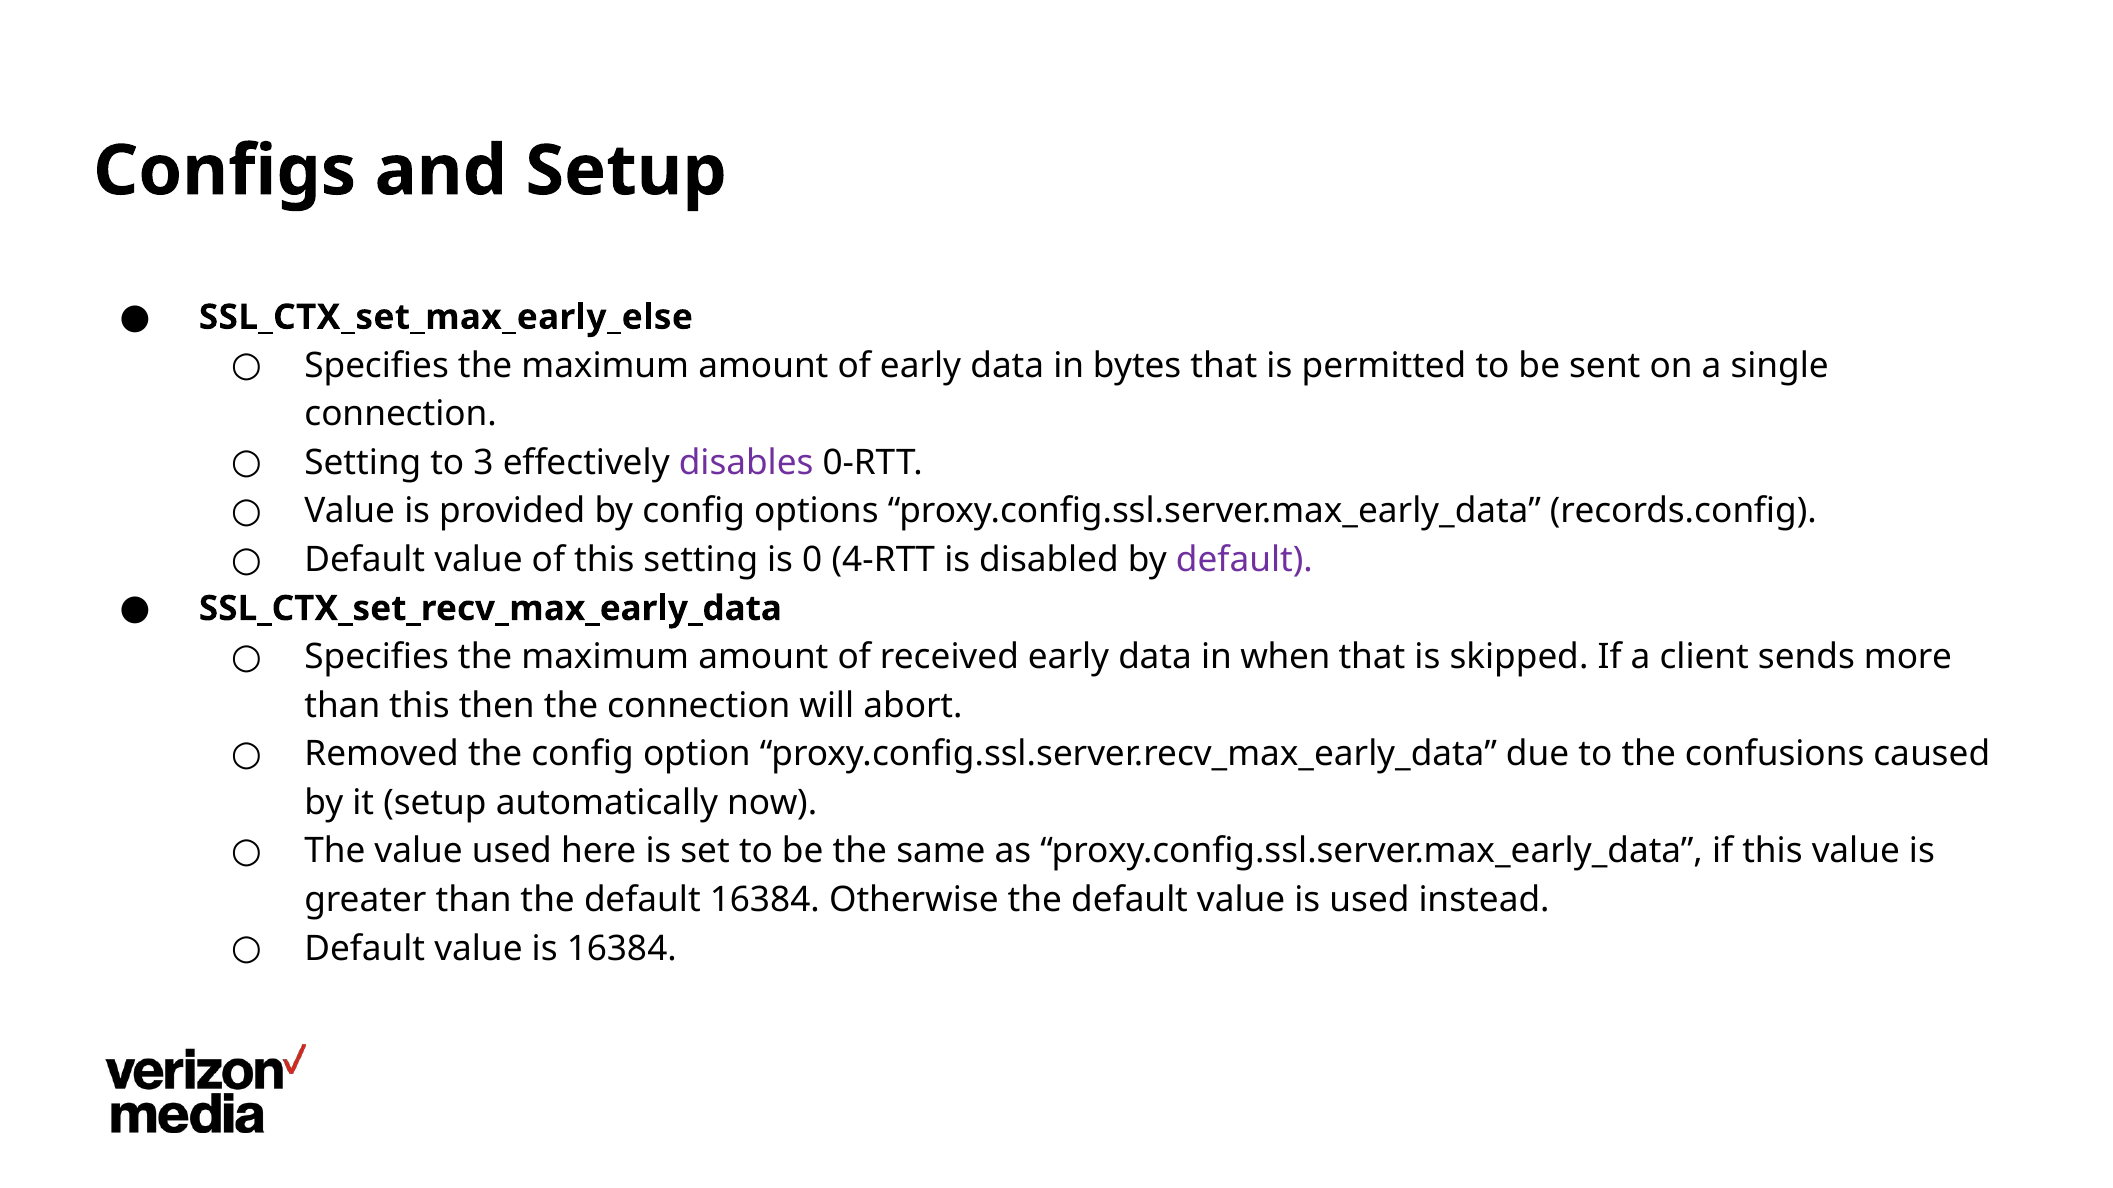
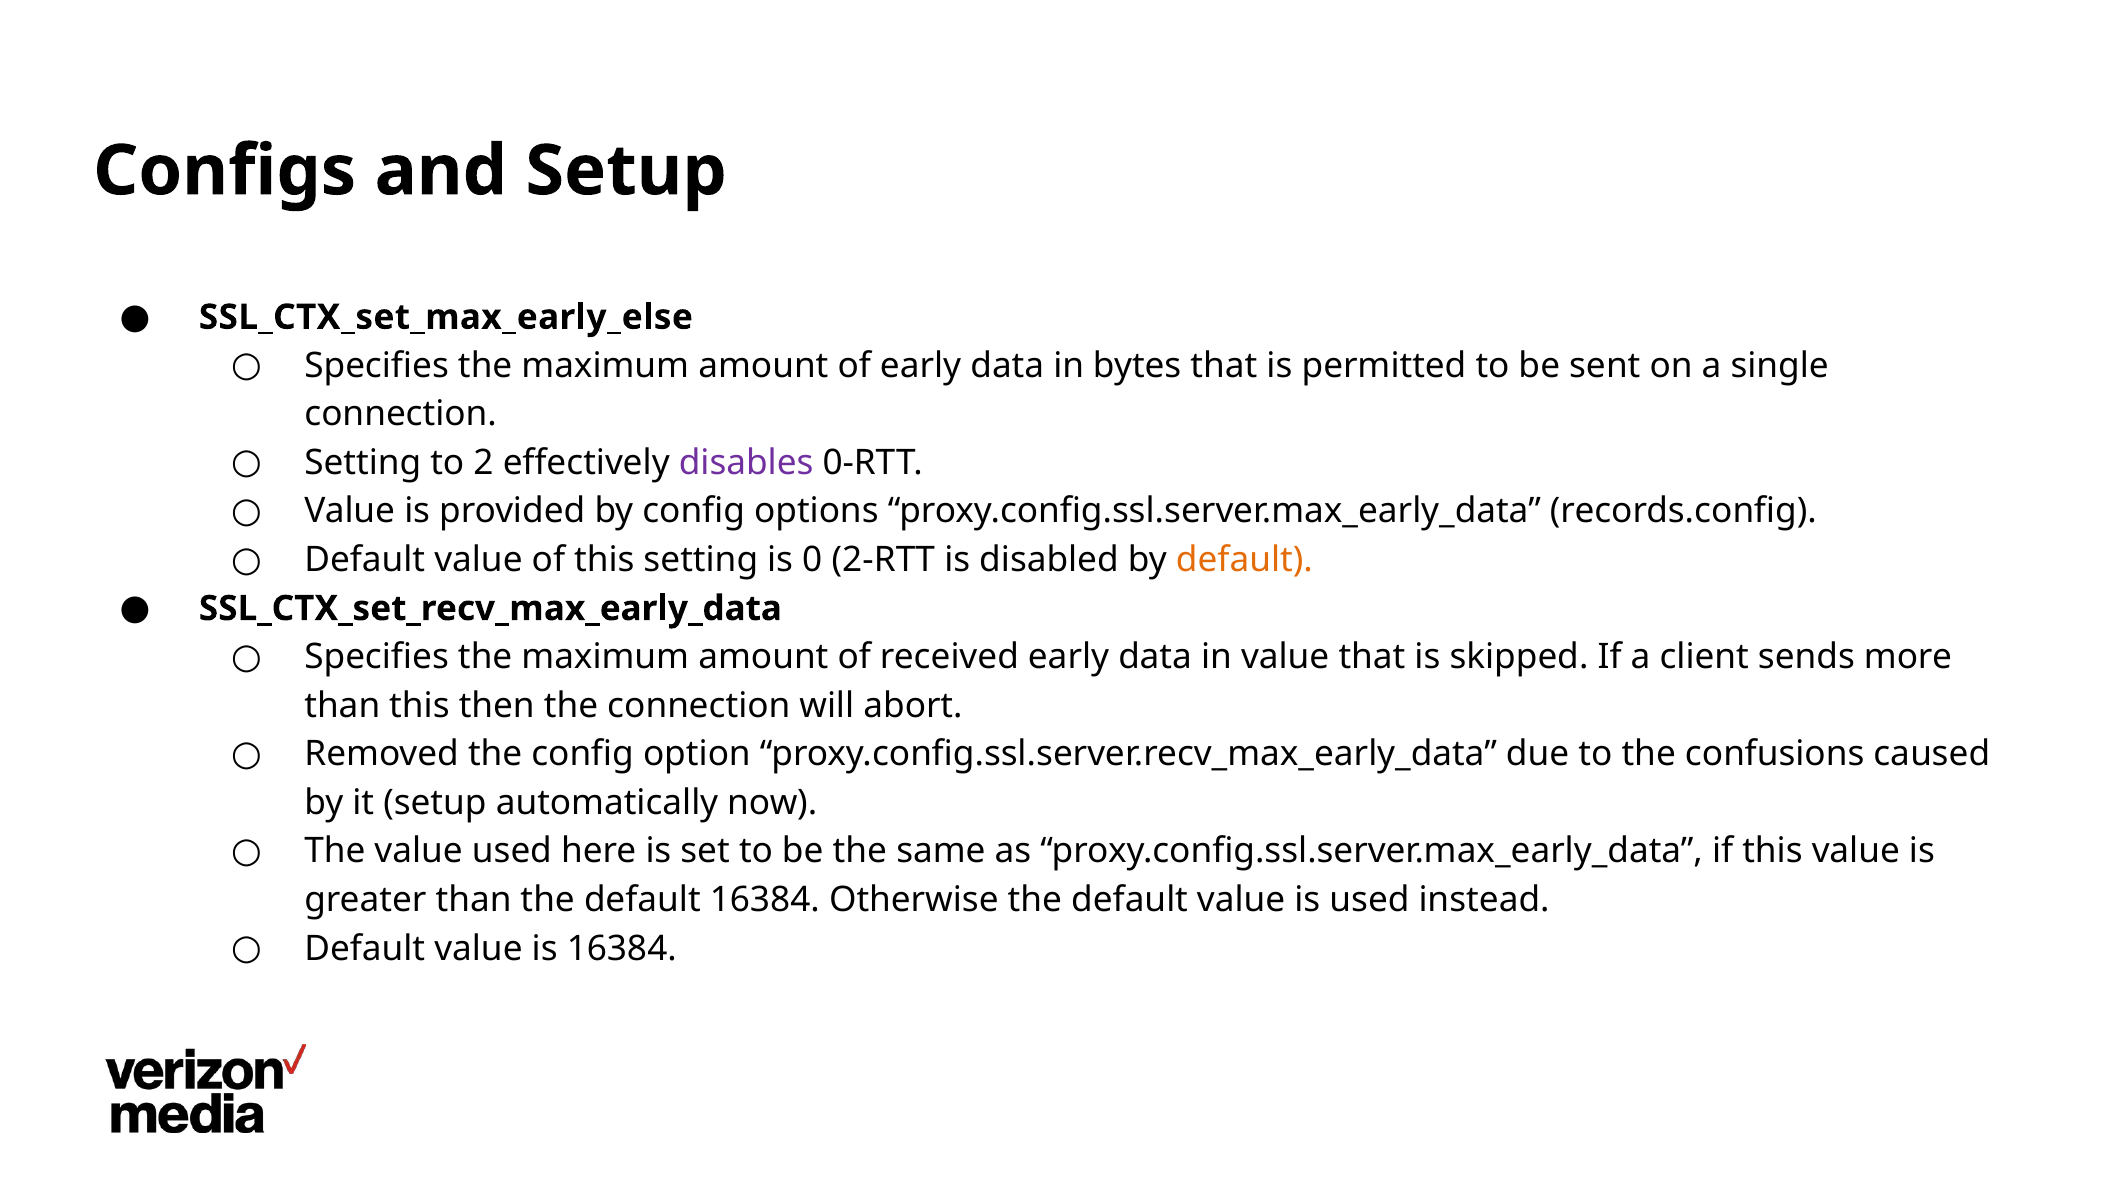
3: 3 -> 2
4-RTT: 4-RTT -> 2-RTT
default at (1244, 560) colour: purple -> orange
in when: when -> value
